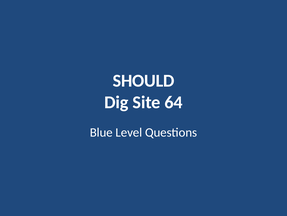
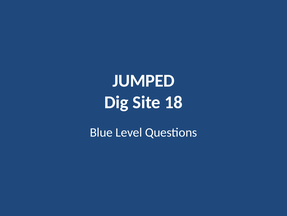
SHOULD: SHOULD -> JUMPED
64: 64 -> 18
